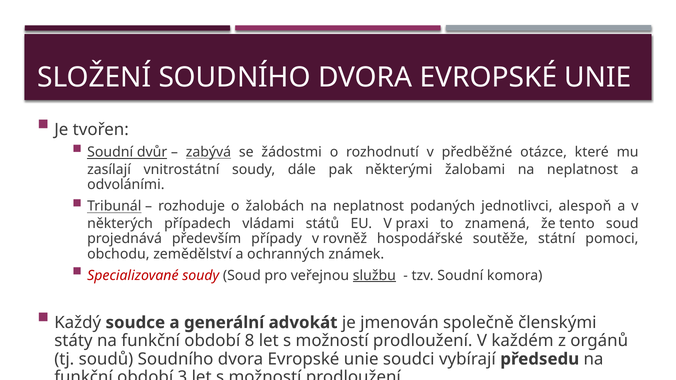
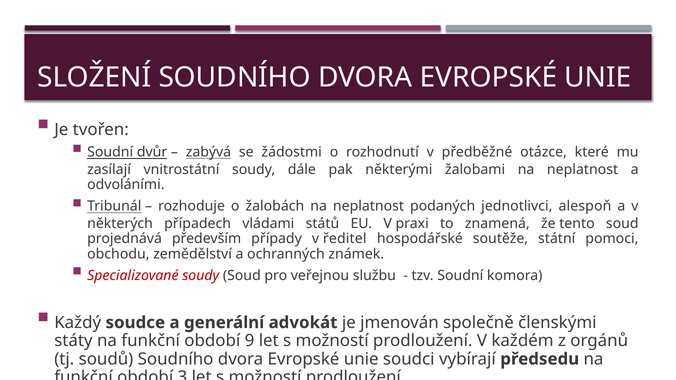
rovněž: rovněž -> ředitel
službu underline: present -> none
8: 8 -> 9
